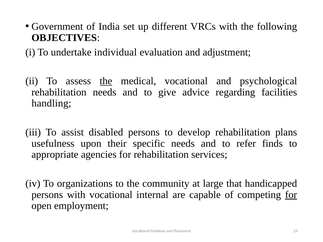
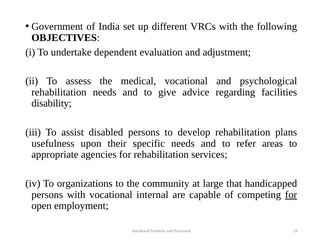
individual: individual -> dependent
the at (106, 81) underline: present -> none
handling: handling -> disability
finds: finds -> areas
